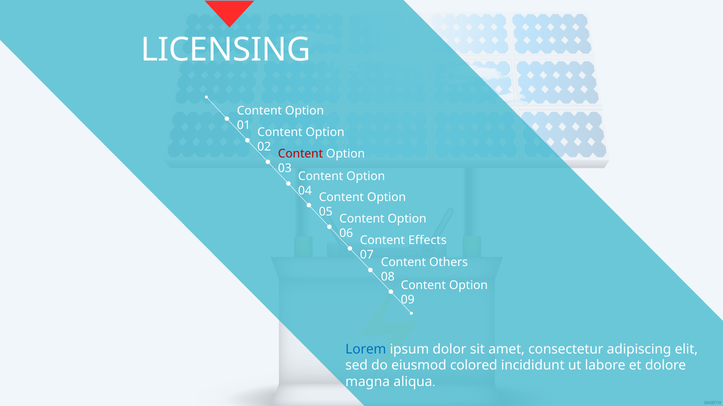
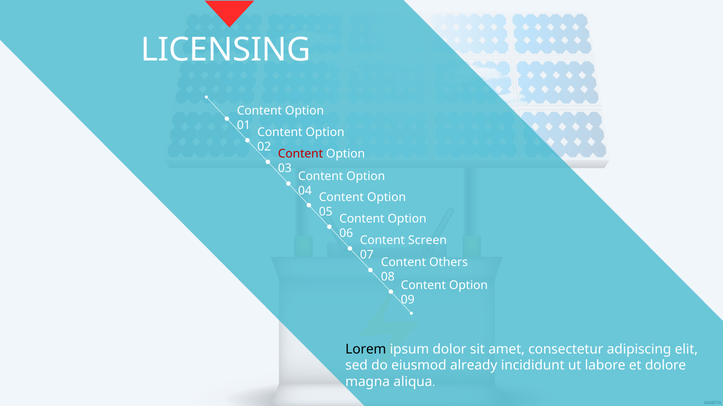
Effects: Effects -> Screen
Lorem colour: blue -> black
colored: colored -> already
